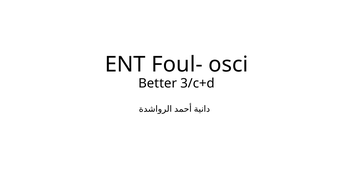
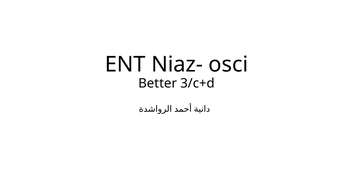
Foul-: Foul- -> Niaz-
